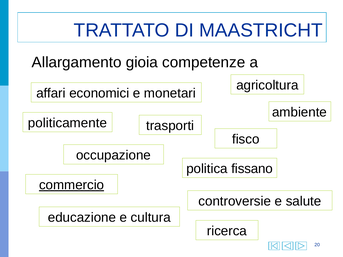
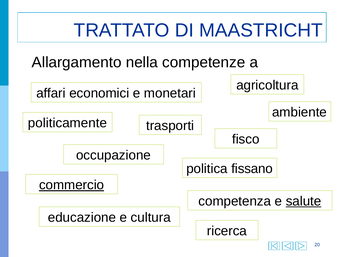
gioia: gioia -> nella
controversie: controversie -> competenza
salute underline: none -> present
